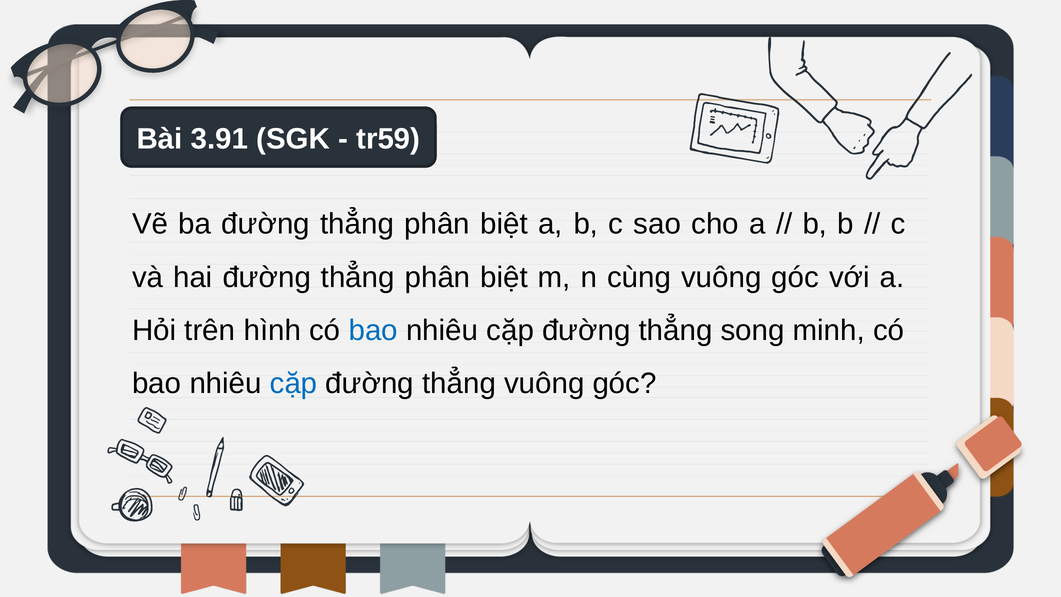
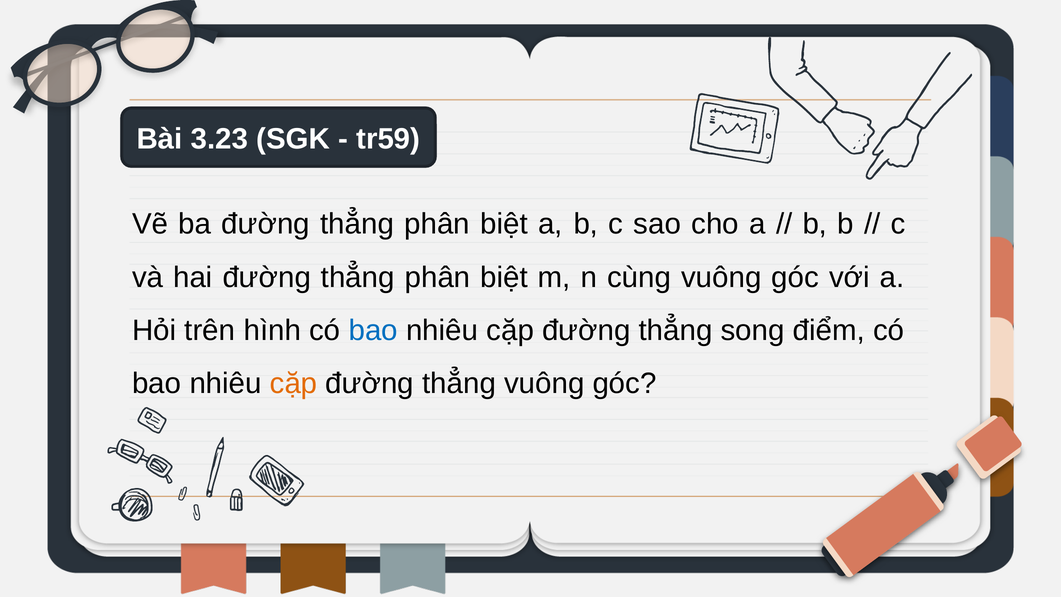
3.91: 3.91 -> 3.23
minh: minh -> điểm
cặp at (294, 383) colour: blue -> orange
